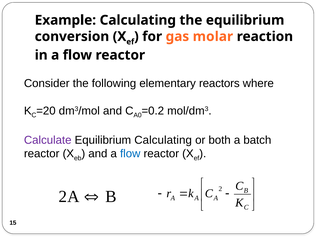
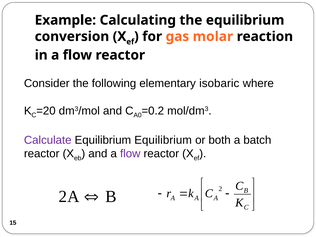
reactors: reactors -> isobaric
Equilibrium Calculating: Calculating -> Equilibrium
flow at (130, 154) colour: blue -> purple
